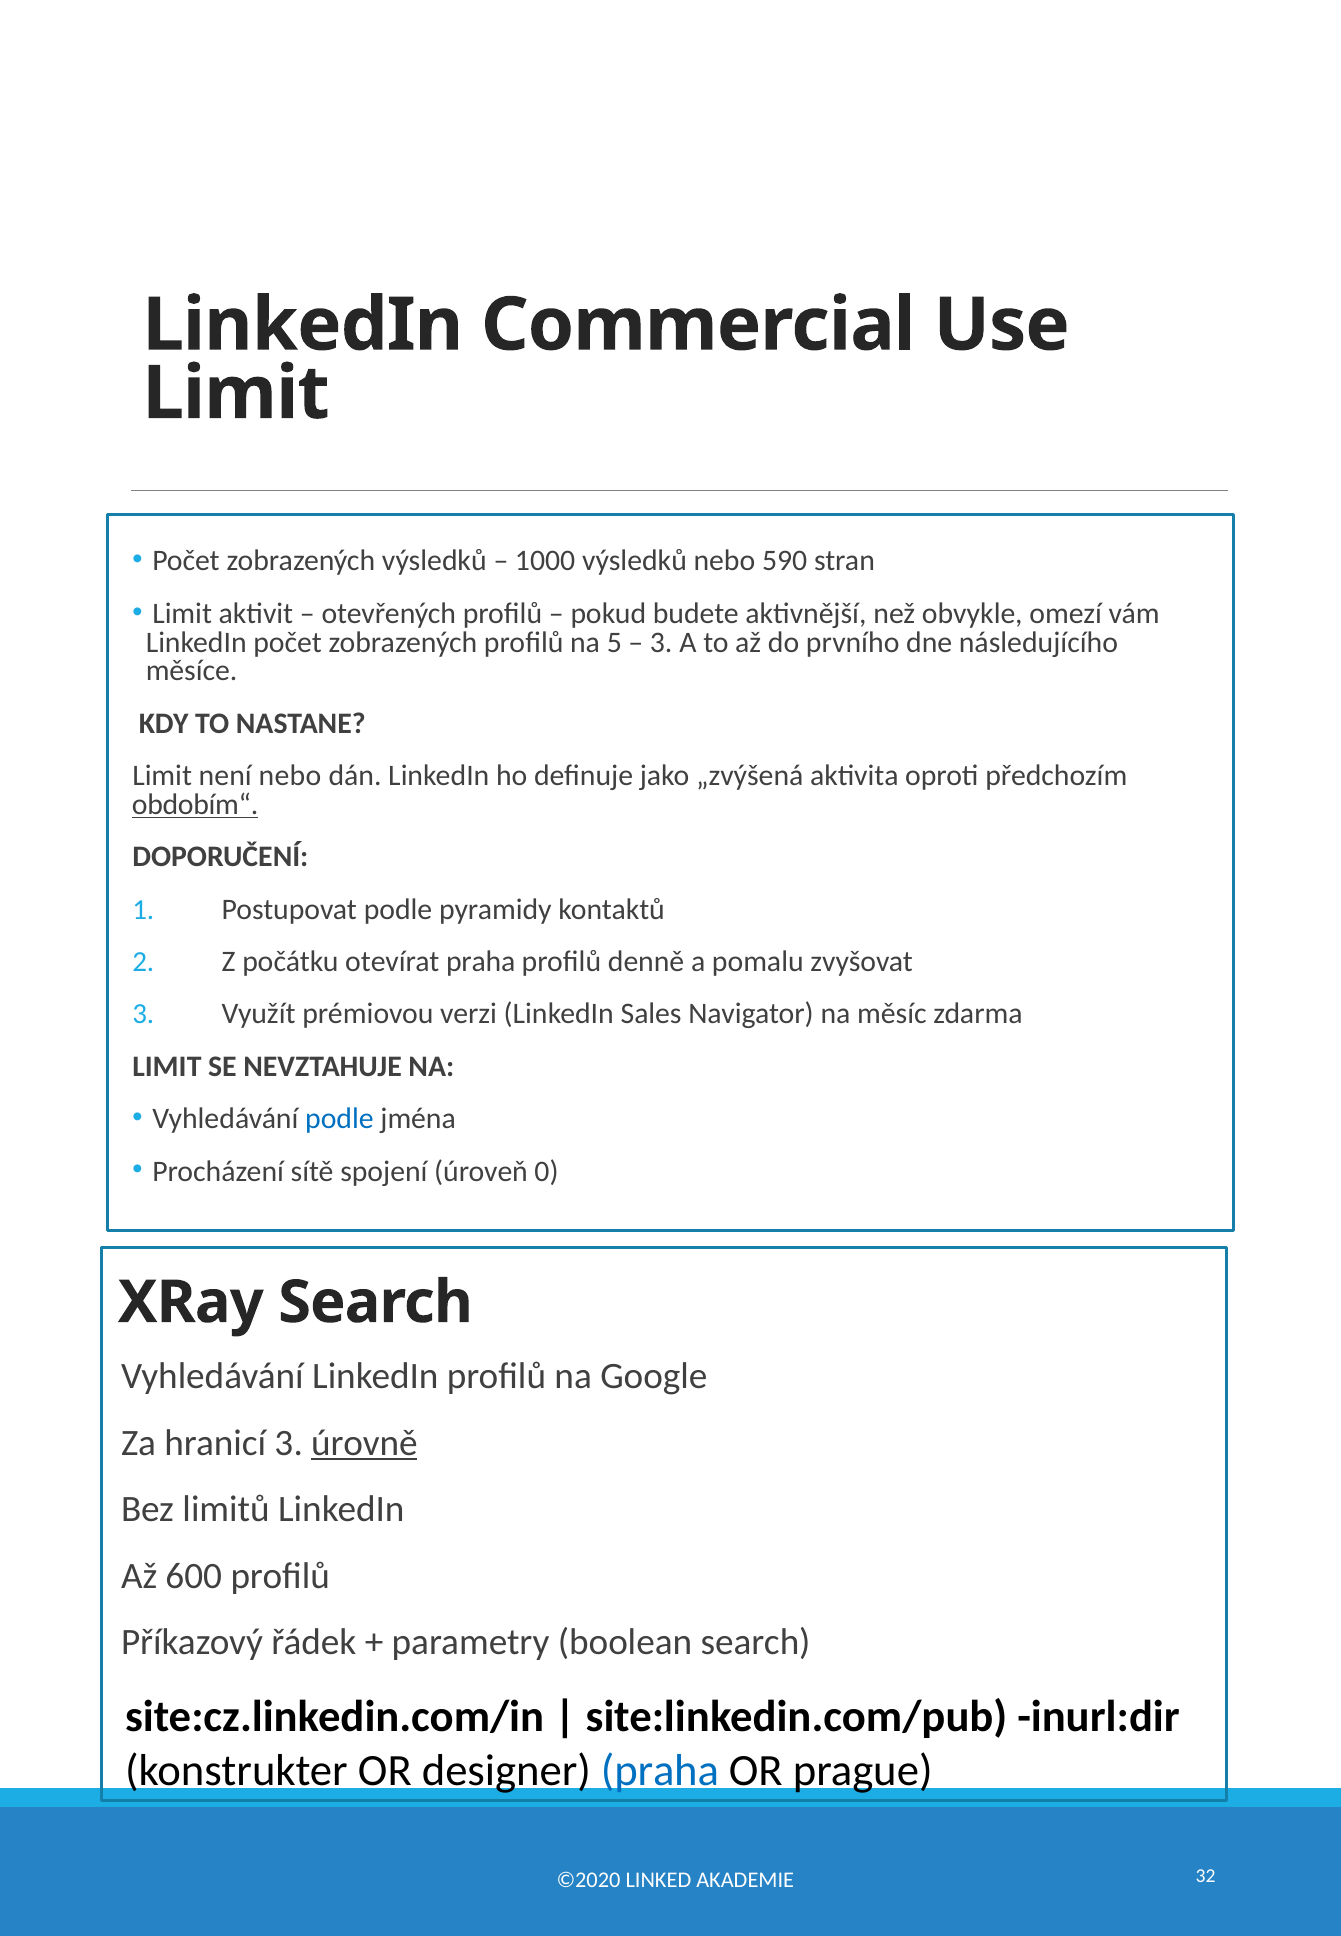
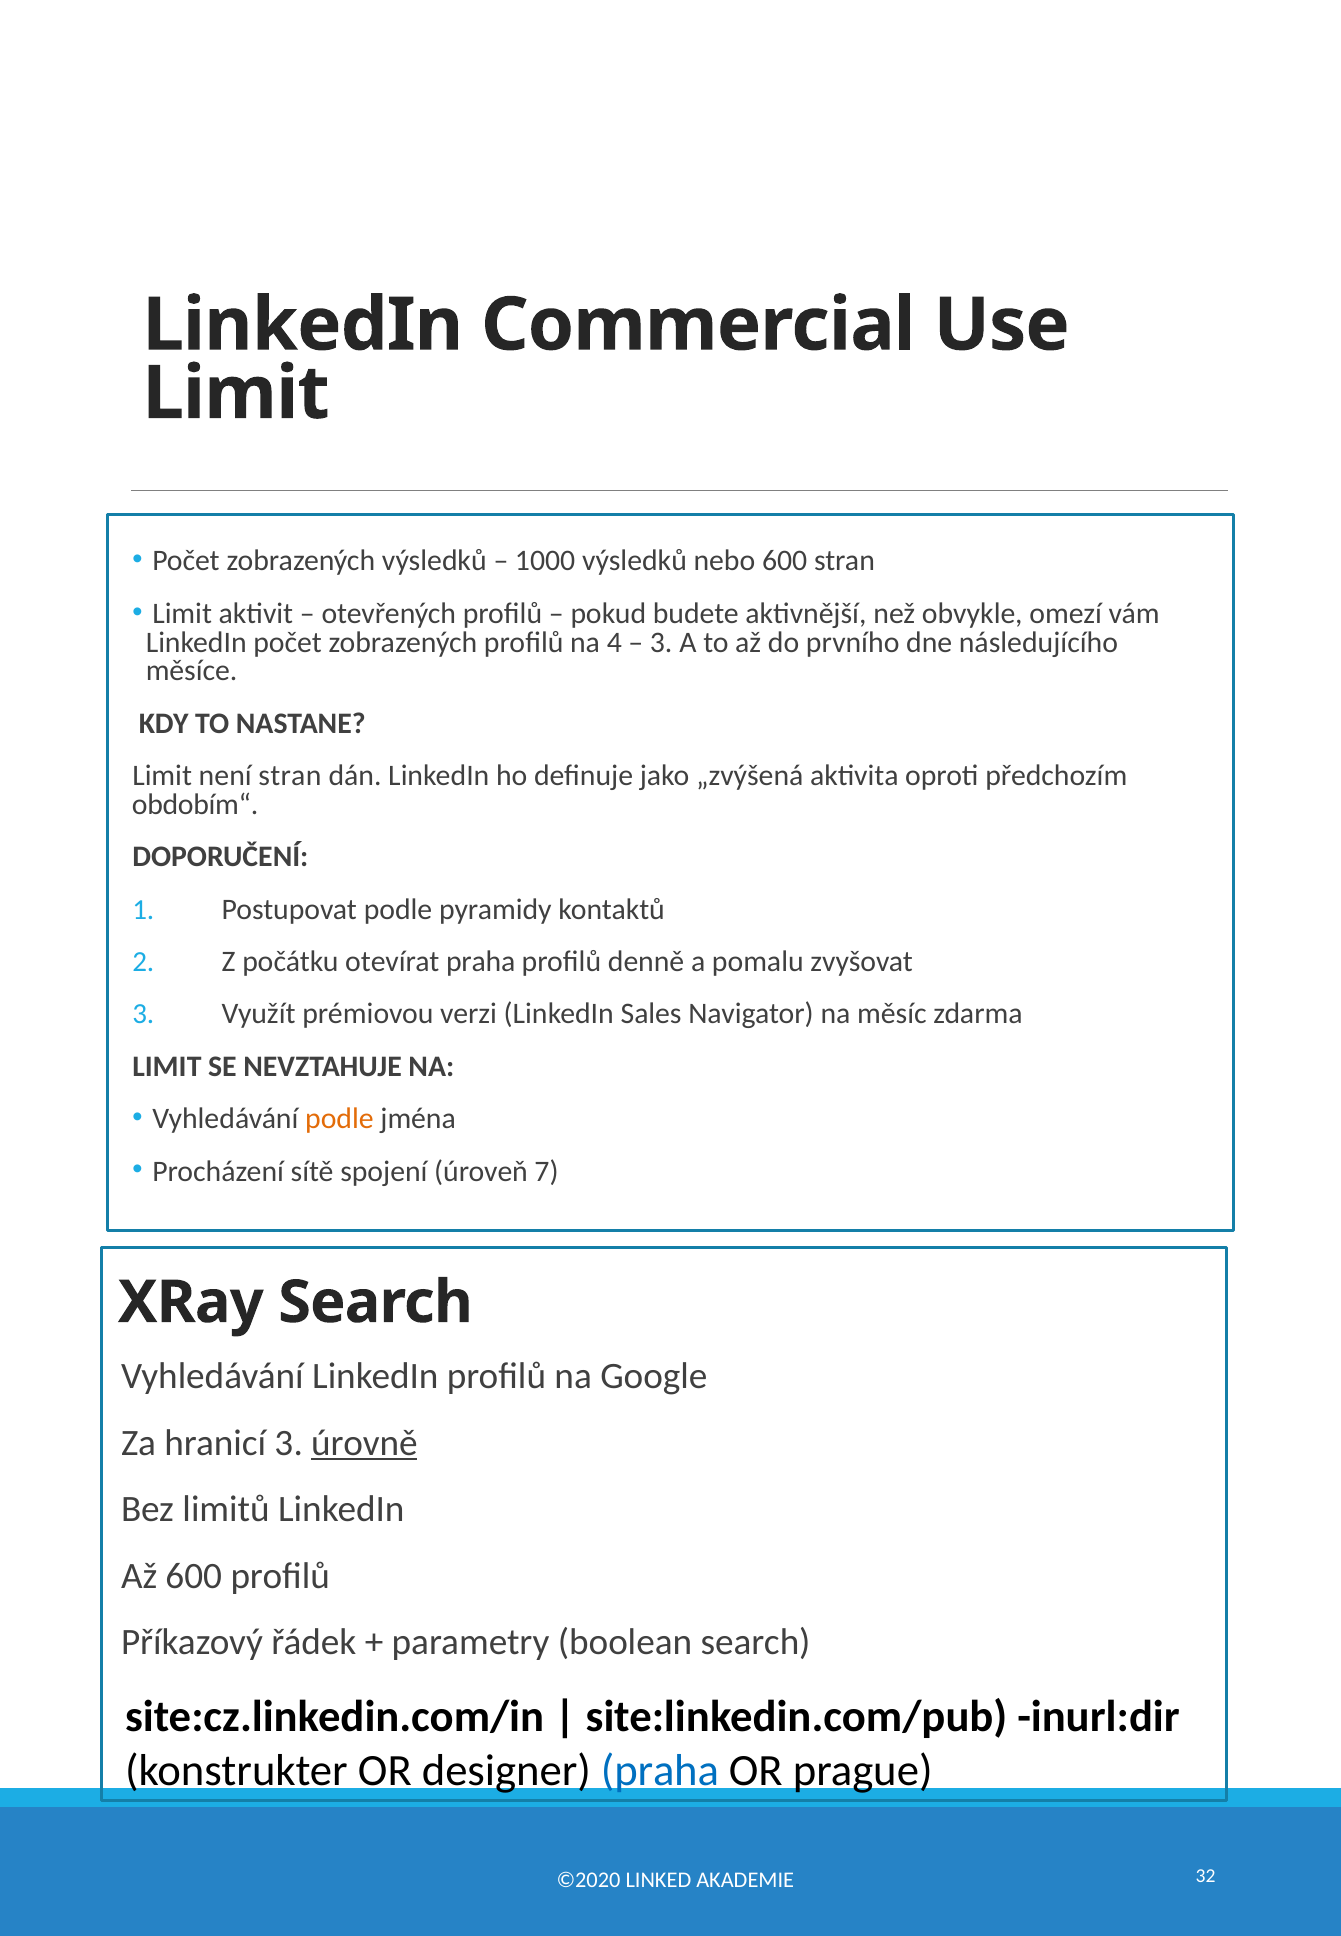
nebo 590: 590 -> 600
5: 5 -> 4
není nebo: nebo -> stran
obdobím“ underline: present -> none
podle at (339, 1119) colour: blue -> orange
0: 0 -> 7
